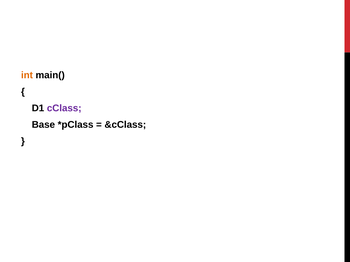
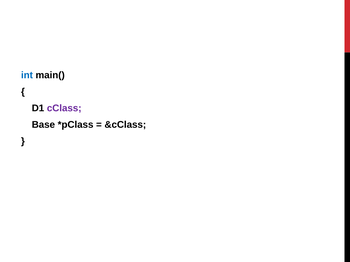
int colour: orange -> blue
